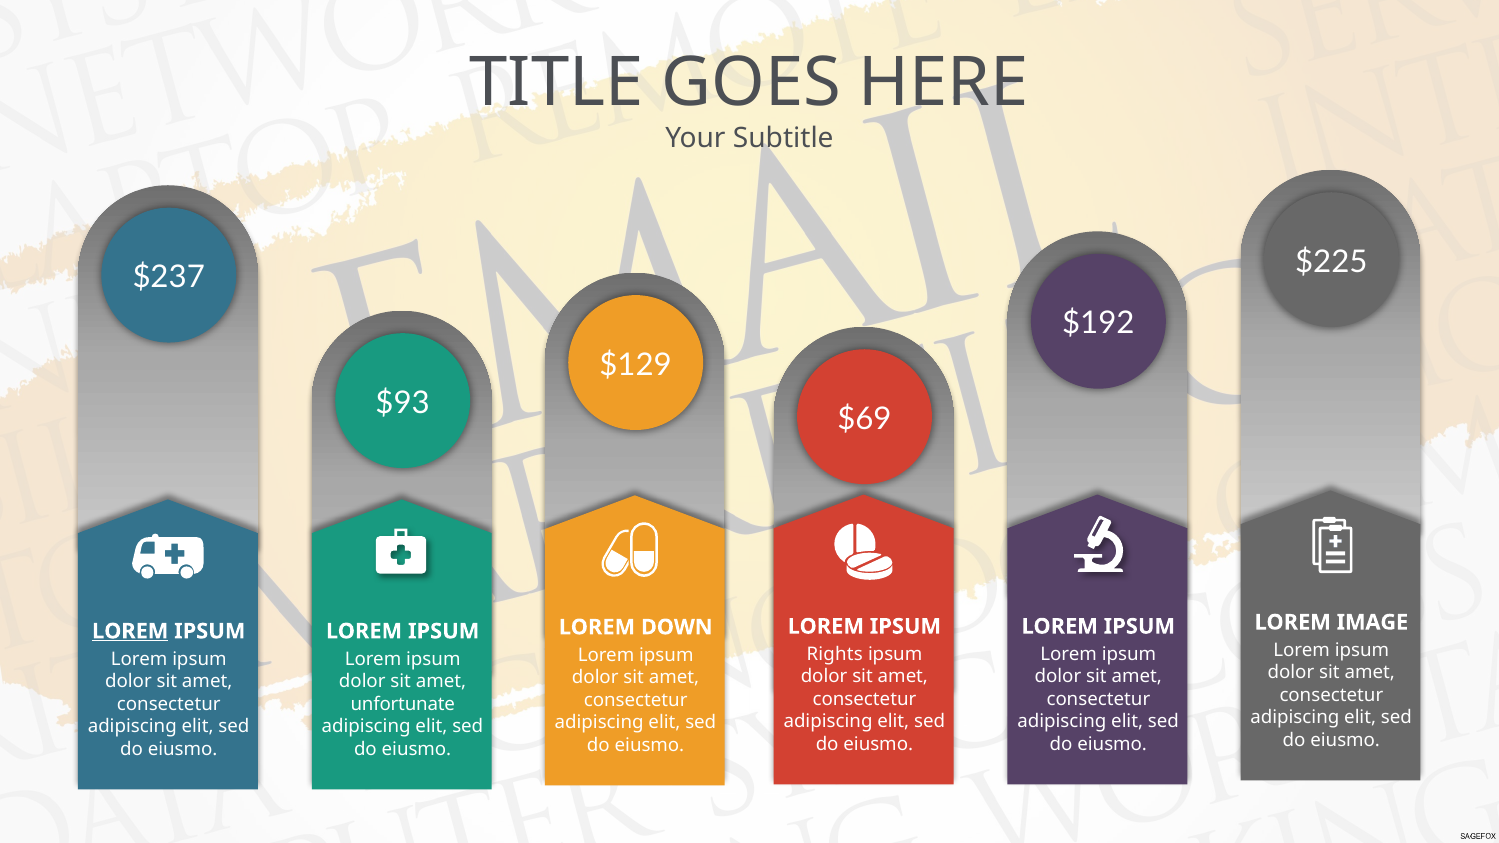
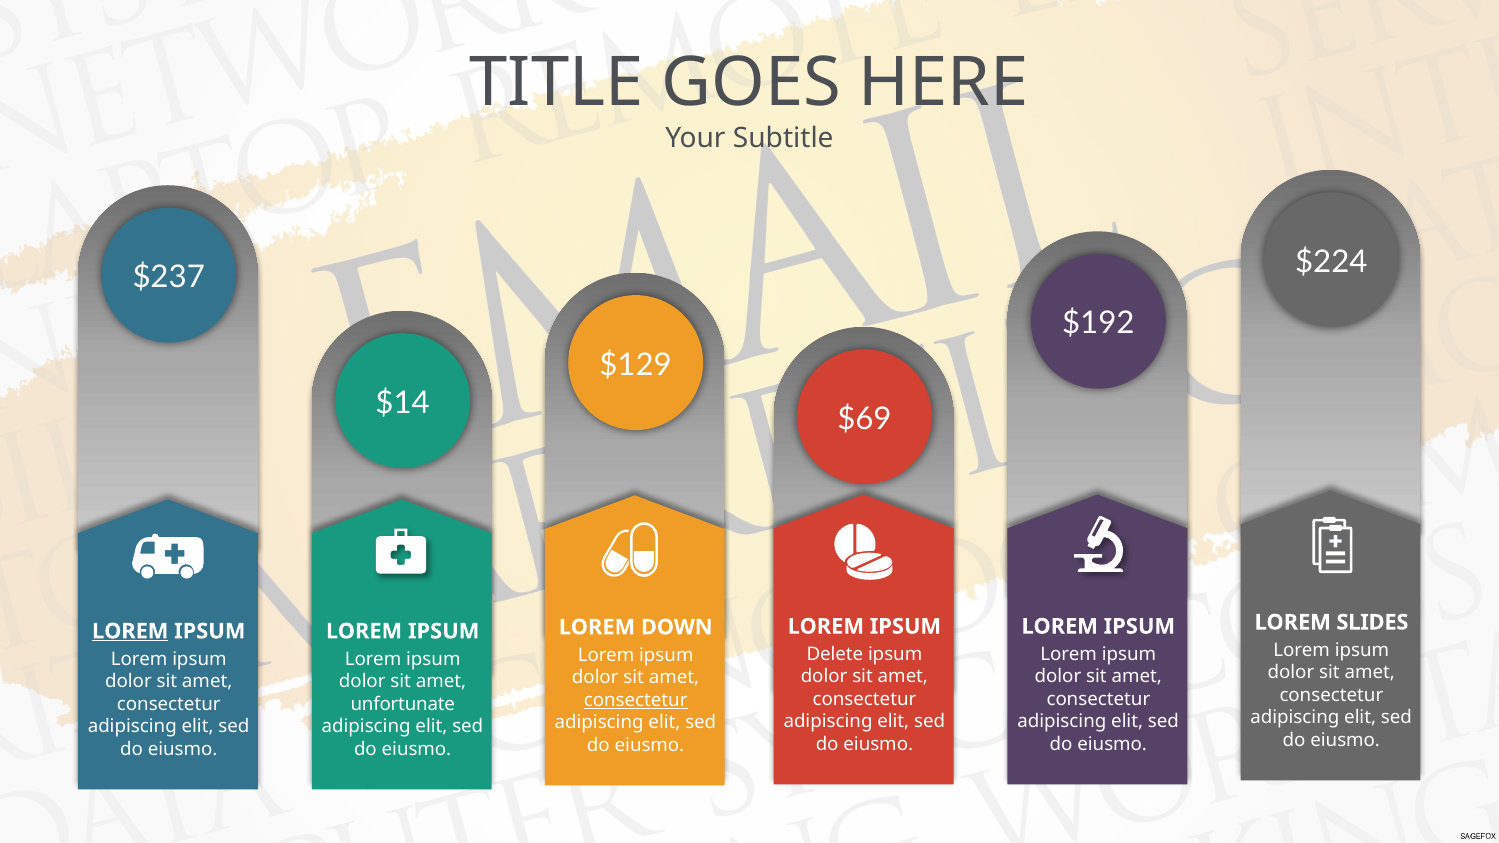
$225: $225 -> $224
$93: $93 -> $14
IMAGE: IMAGE -> SLIDES
Rights: Rights -> Delete
consectetur at (636, 700) underline: none -> present
